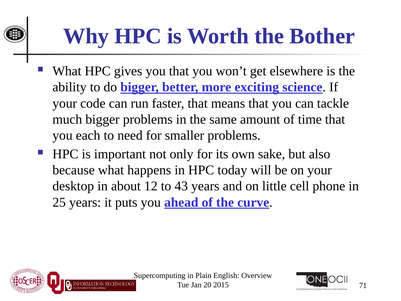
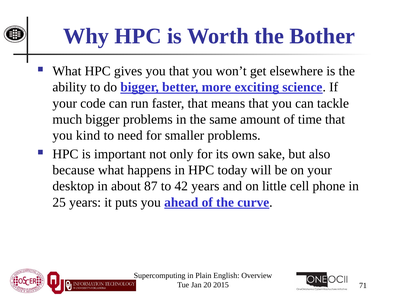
each: each -> kind
12: 12 -> 87
43: 43 -> 42
